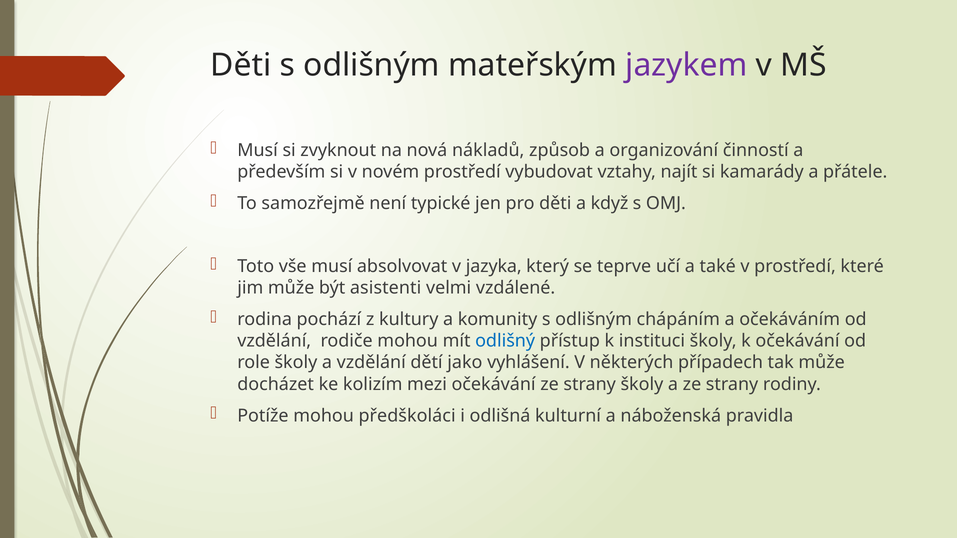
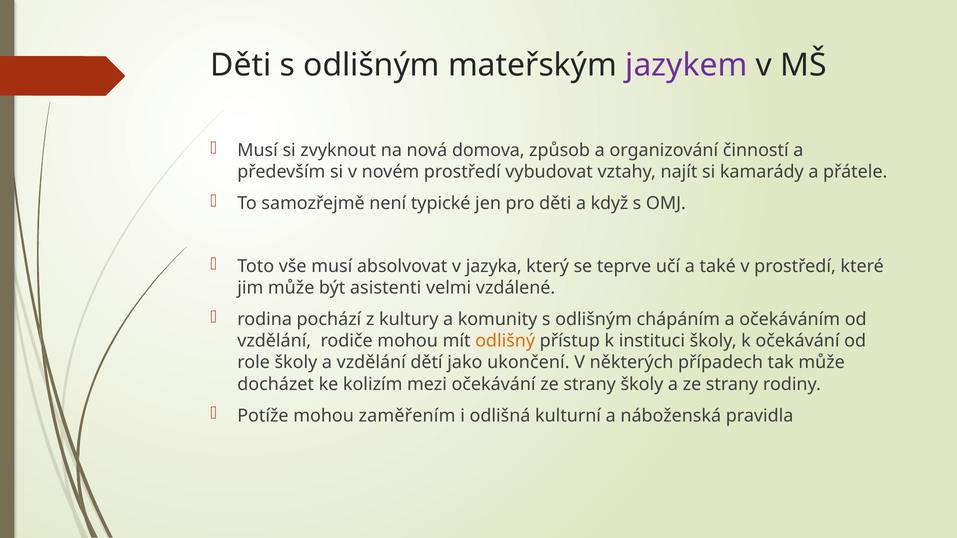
nákladů: nákladů -> domova
odlišný colour: blue -> orange
vyhlášení: vyhlášení -> ukončení
předškoláci: předškoláci -> zaměřením
